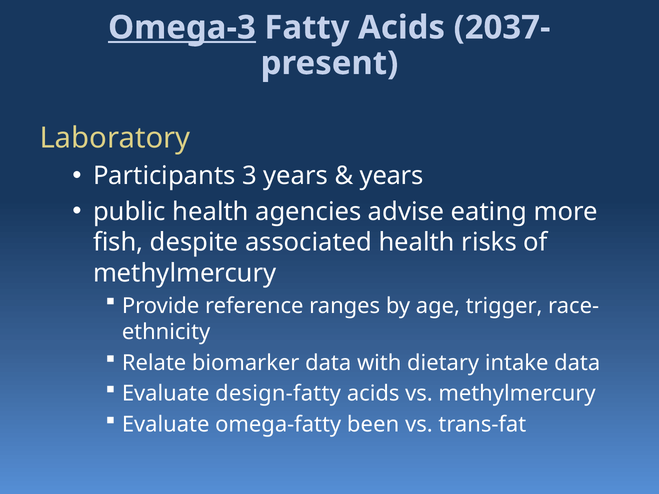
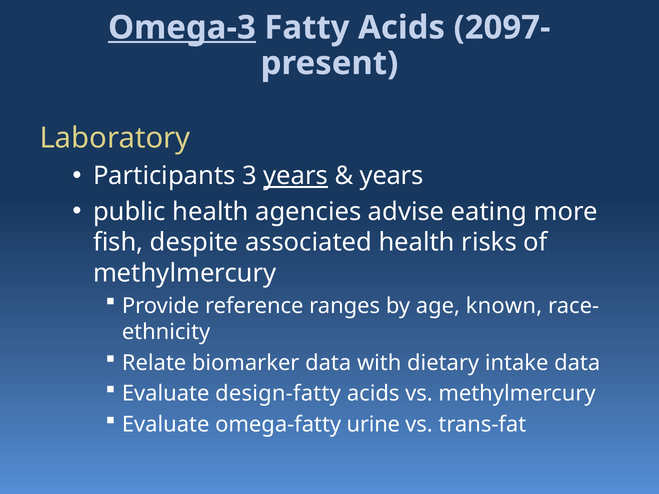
2037-: 2037- -> 2097-
years at (296, 176) underline: none -> present
trigger: trigger -> known
been: been -> urine
